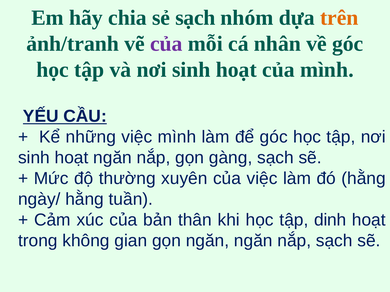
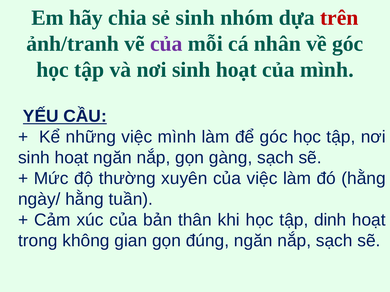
sẻ sạch: sạch -> sinh
trên colour: orange -> red
gọn ngăn: ngăn -> đúng
